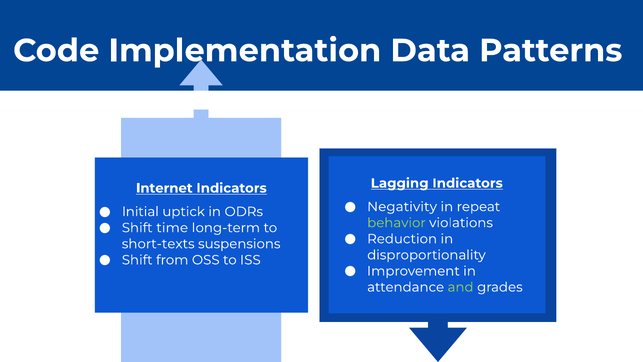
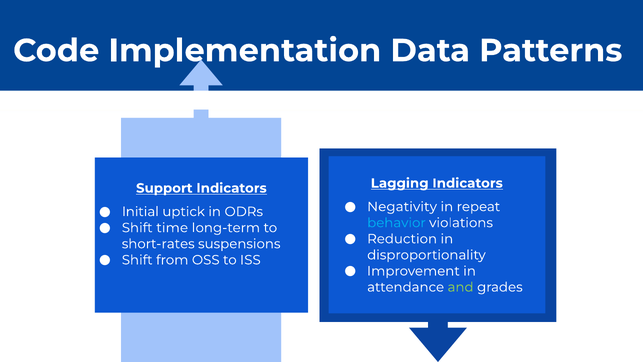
Internet: Internet -> Support
behavior colour: light green -> light blue
short-texts: short-texts -> short-rates
